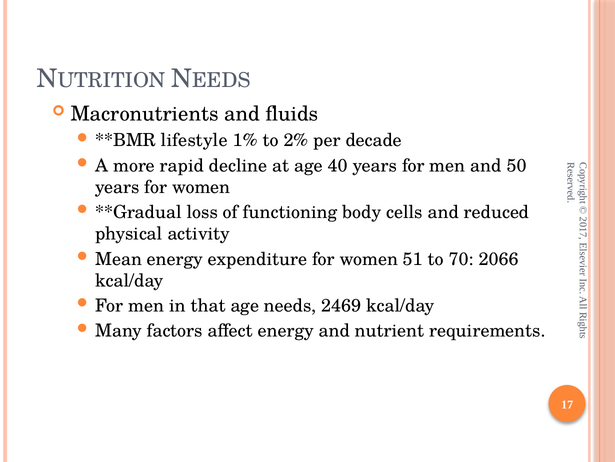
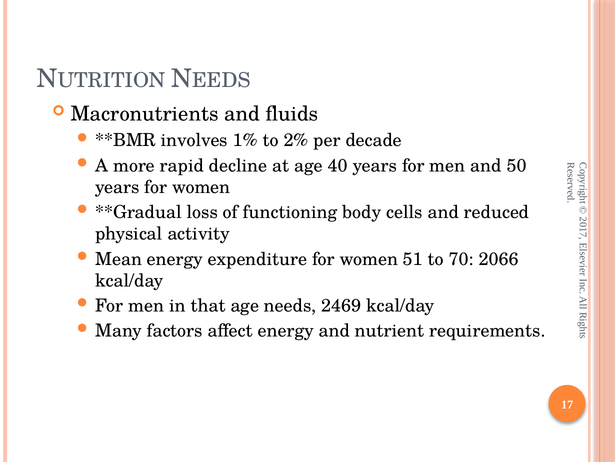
lifestyle: lifestyle -> involves
